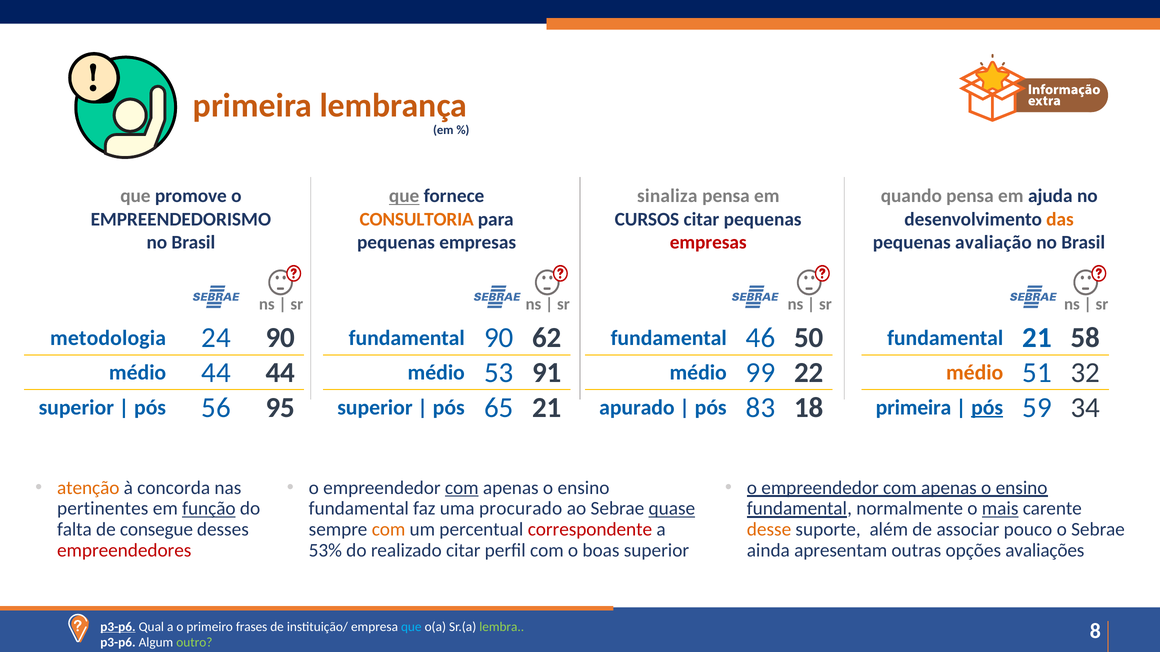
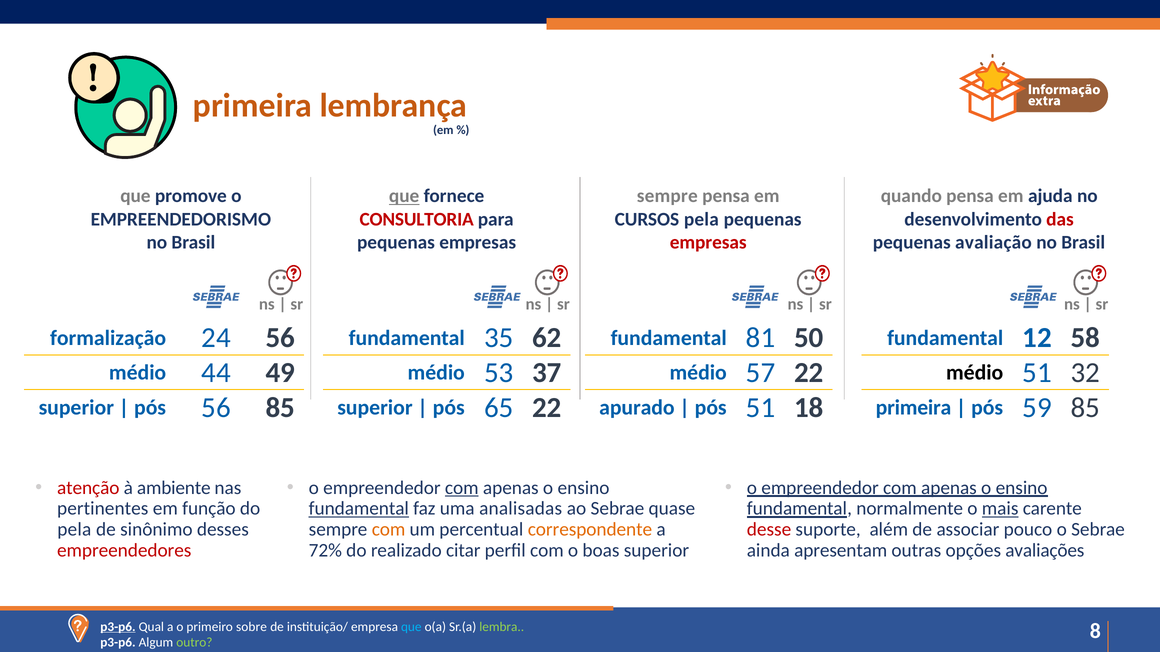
sinaliza at (667, 196): sinaliza -> sempre
CONSULTORIA colour: orange -> red
CURSOS citar: citar -> pela
das colour: orange -> red
metodologia: metodologia -> formalização
24 90: 90 -> 56
fundamental 90: 90 -> 35
46: 46 -> 81
fundamental 21: 21 -> 12
44 44: 44 -> 49
91: 91 -> 37
99: 99 -> 57
médio at (975, 373) colour: orange -> black
56 95: 95 -> 85
65 21: 21 -> 22
pós 83: 83 -> 51
pós at (987, 408) underline: present -> none
59 34: 34 -> 85
atenção colour: orange -> red
concorda: concorda -> ambiente
função underline: present -> none
fundamental at (359, 509) underline: none -> present
procurado: procurado -> analisadas
quase underline: present -> none
falta at (74, 530): falta -> pela
consegue: consegue -> sinônimo
correspondente colour: red -> orange
desse colour: orange -> red
53%: 53% -> 72%
frases: frases -> sobre
